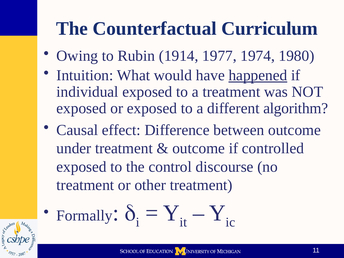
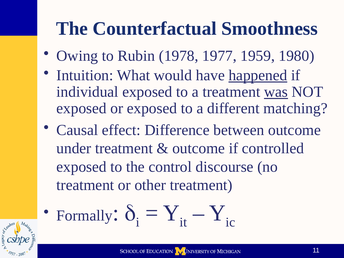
Curriculum: Curriculum -> Smoothness
1914: 1914 -> 1978
1974: 1974 -> 1959
was underline: none -> present
algorithm: algorithm -> matching
